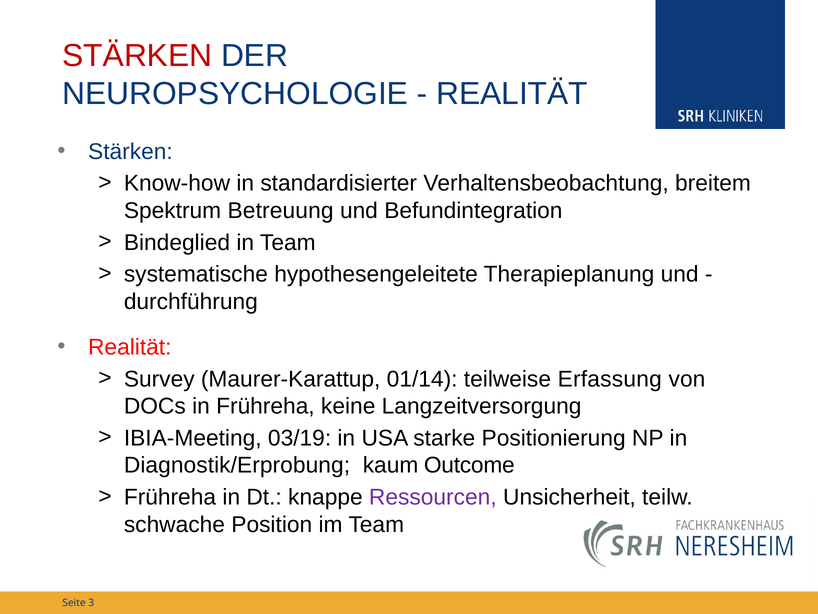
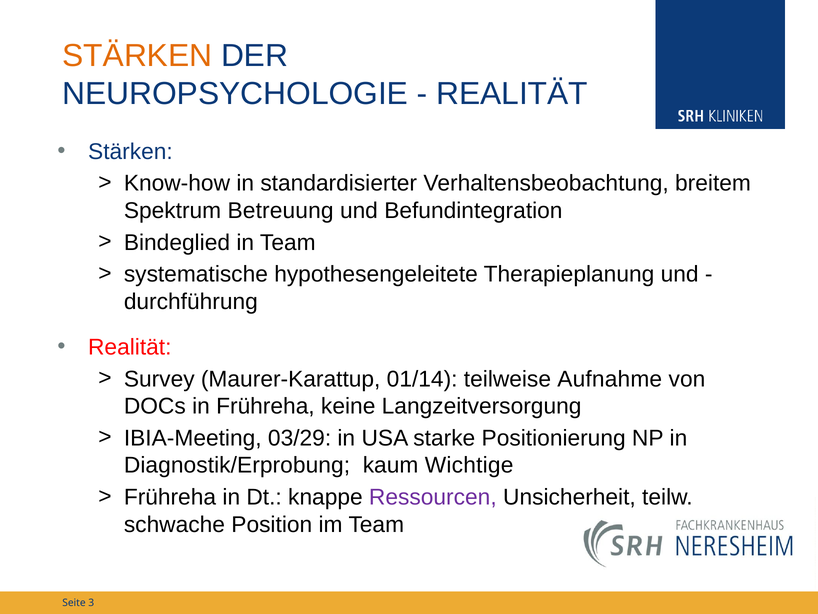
STÄRKEN at (137, 55) colour: red -> orange
Erfassung: Erfassung -> Aufnahme
03/19: 03/19 -> 03/29
Outcome: Outcome -> Wichtige
